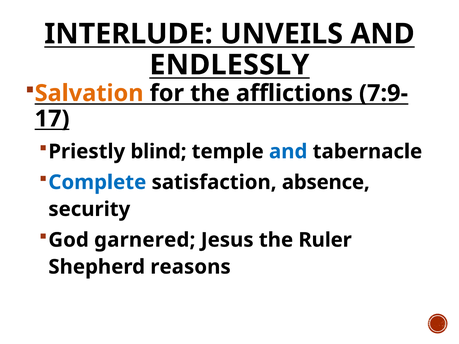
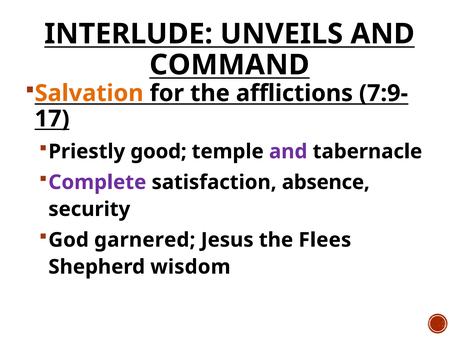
ENDLESSLY: ENDLESSLY -> COMMAND
blind: blind -> good
and at (288, 152) colour: blue -> purple
Complete colour: blue -> purple
Ruler: Ruler -> Flees
reasons: reasons -> wisdom
